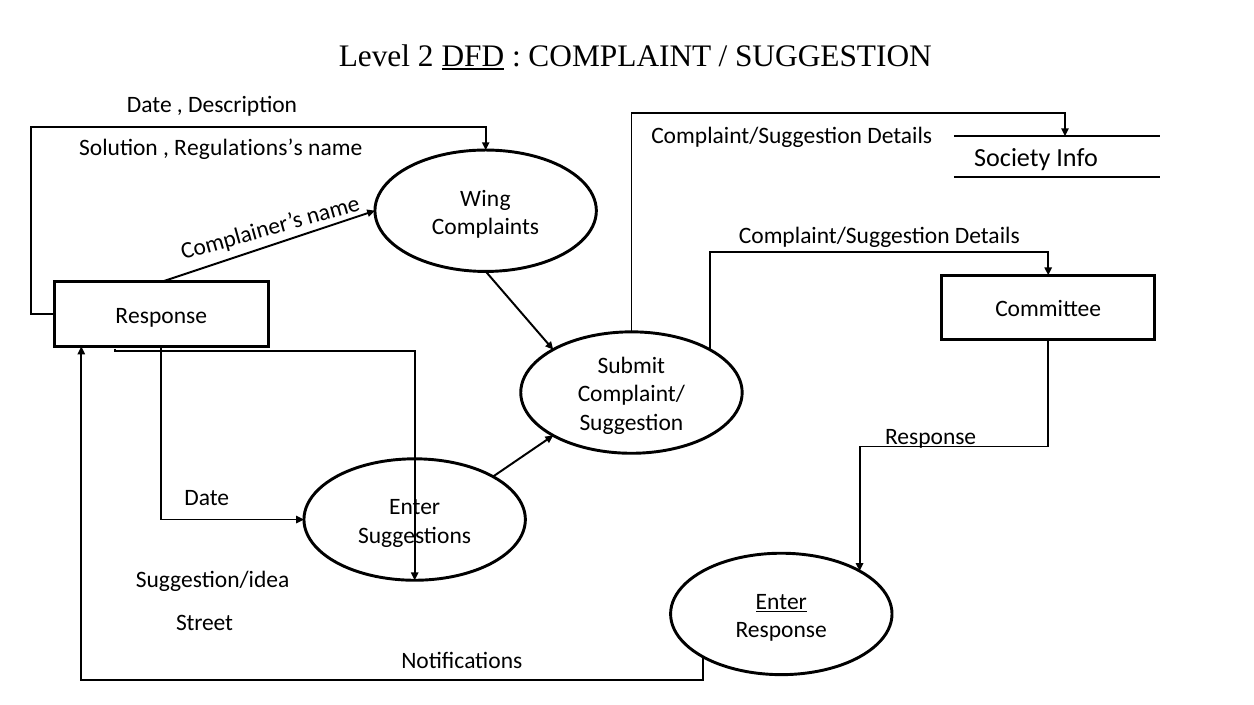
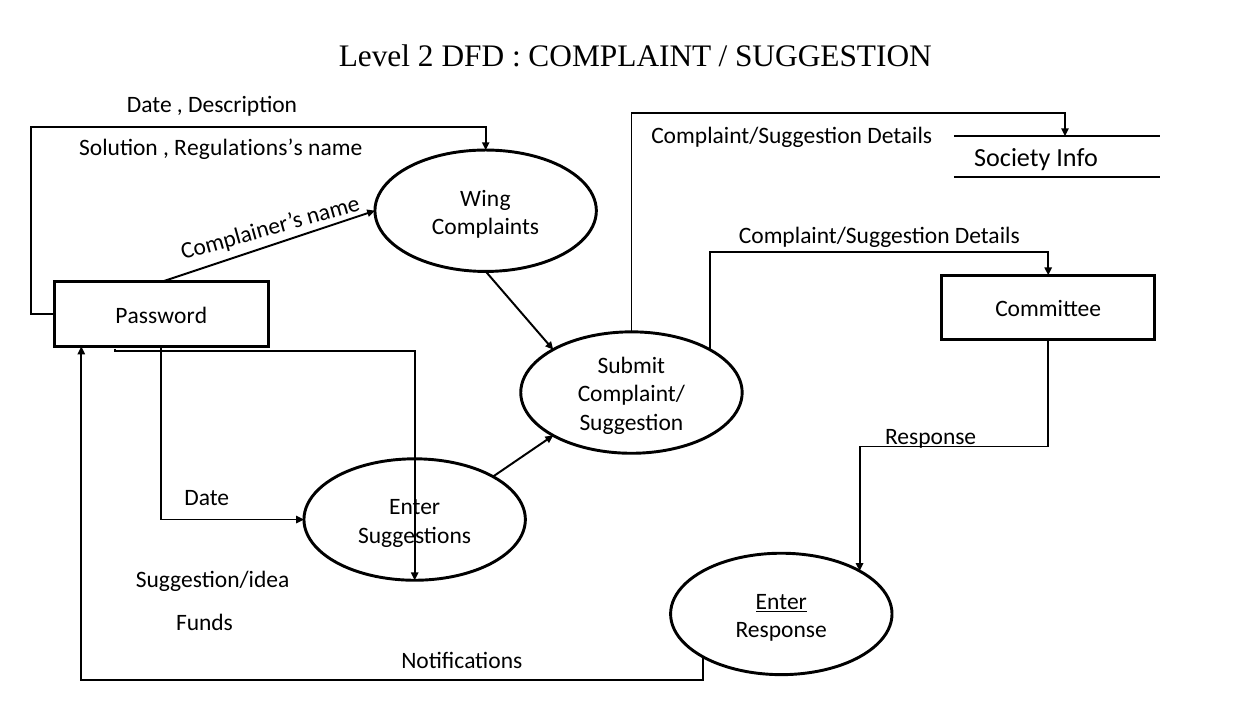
DFD underline: present -> none
Response at (161, 316): Response -> Password
Street: Street -> Funds
